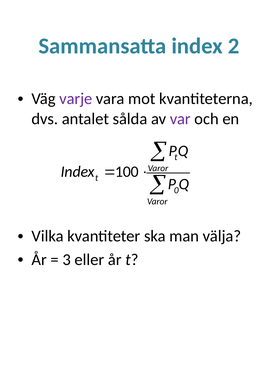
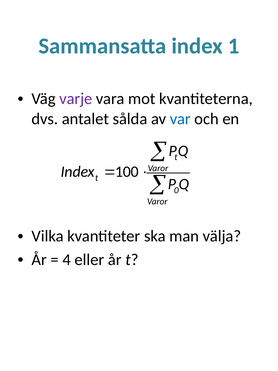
2: 2 -> 1
var colour: purple -> blue
3: 3 -> 4
